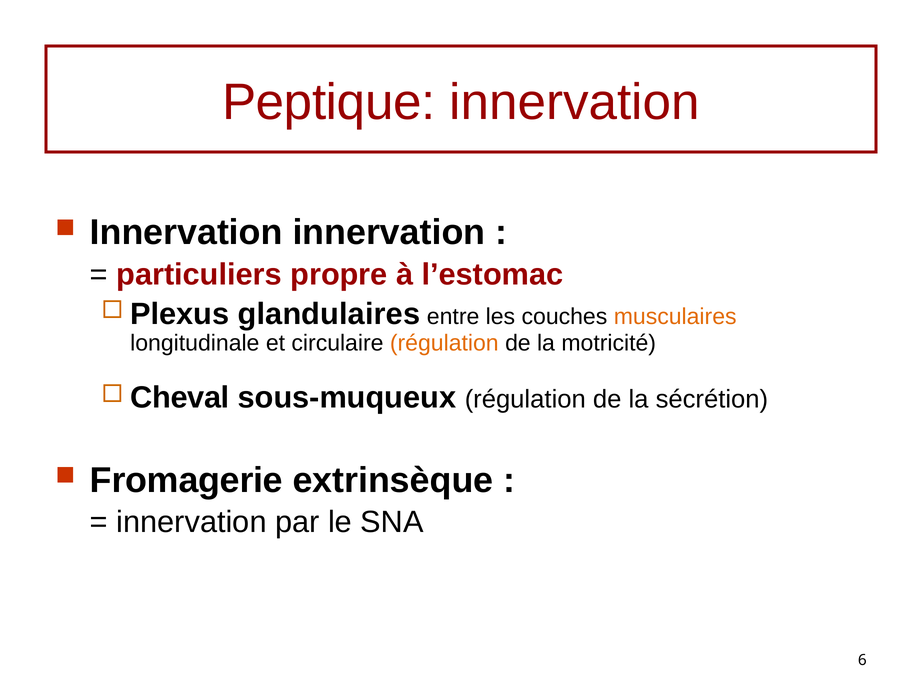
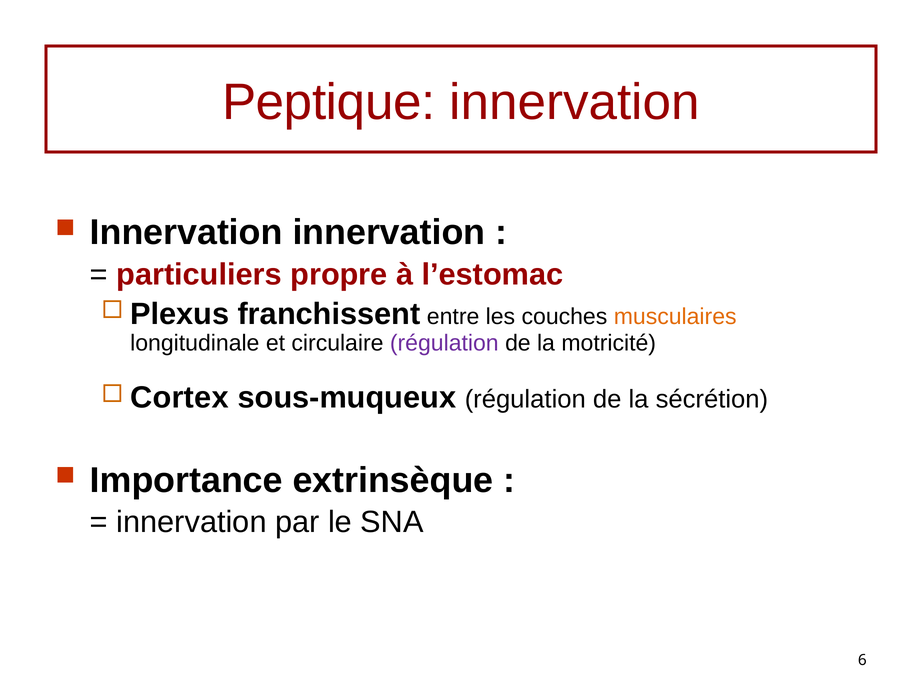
glandulaires: glandulaires -> franchissent
régulation at (444, 343) colour: orange -> purple
Cheval: Cheval -> Cortex
Fromagerie: Fromagerie -> Importance
